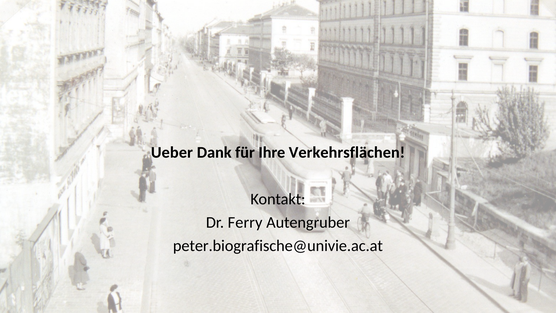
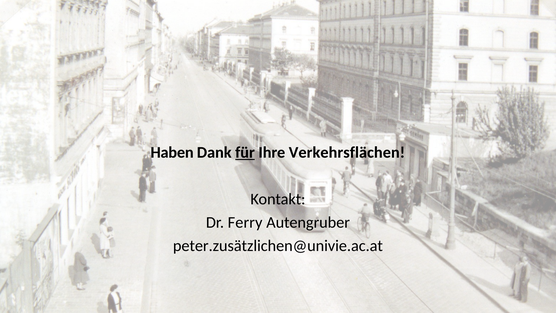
Ueber: Ueber -> Haben
für underline: none -> present
peter.biografische@univie.ac.at: peter.biografische@univie.ac.at -> peter.zusätzlichen@univie.ac.at
